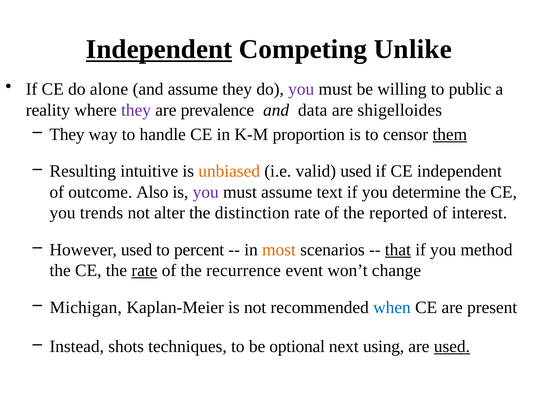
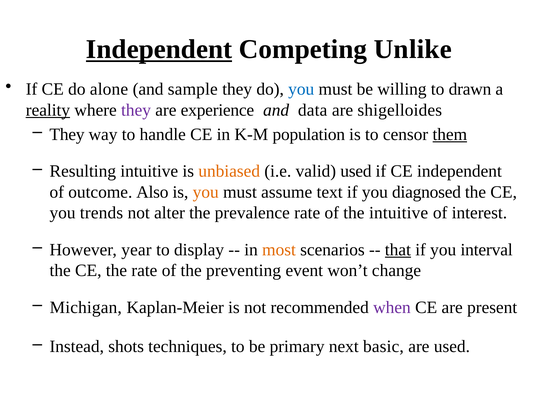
and assume: assume -> sample
you at (301, 89) colour: purple -> blue
public: public -> drawn
reality underline: none -> present
prevalence: prevalence -> experience
proportion: proportion -> population
you at (206, 192) colour: purple -> orange
determine: determine -> diagnosed
distinction: distinction -> prevalence
the reported: reported -> intuitive
However used: used -> year
percent: percent -> display
method: method -> interval
rate at (144, 271) underline: present -> none
recurrence: recurrence -> preventing
when colour: blue -> purple
optional: optional -> primary
using: using -> basic
used at (452, 347) underline: present -> none
